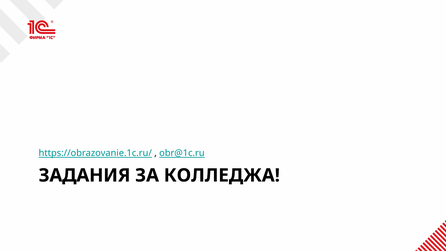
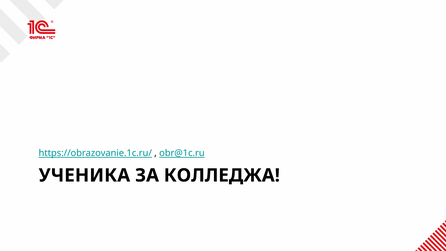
ЗАДАНИЯ: ЗАДАНИЯ -> УЧЕНИКА
